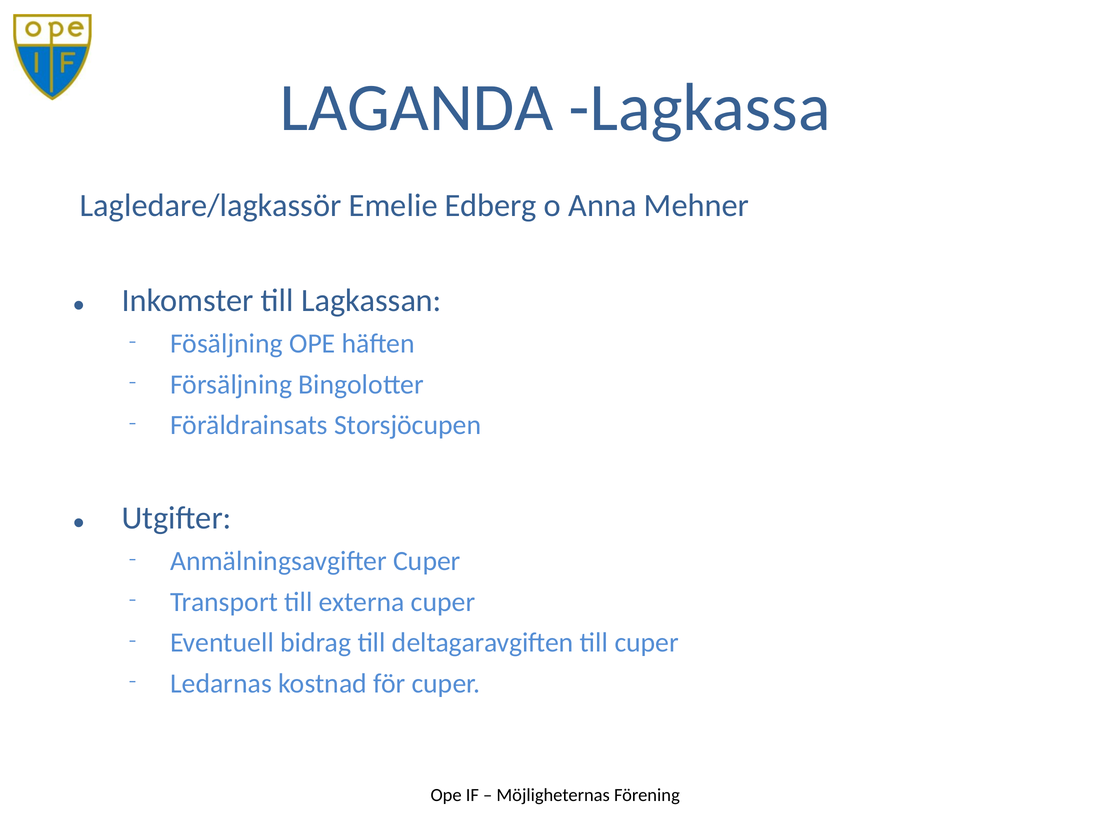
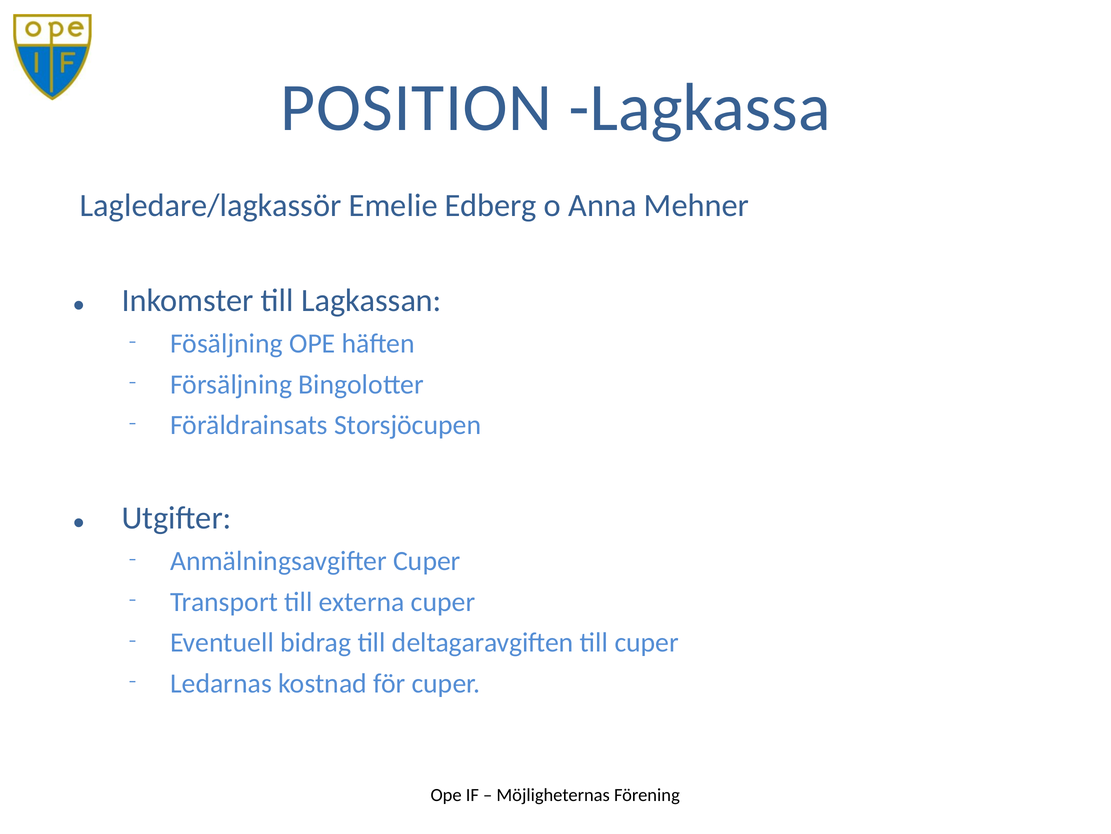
LAGANDA: LAGANDA -> POSITION
